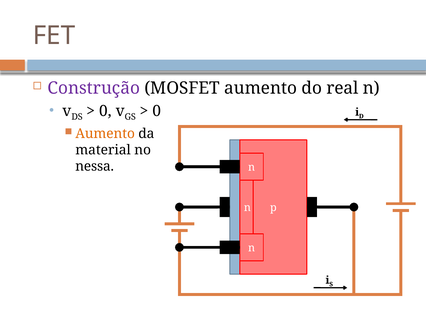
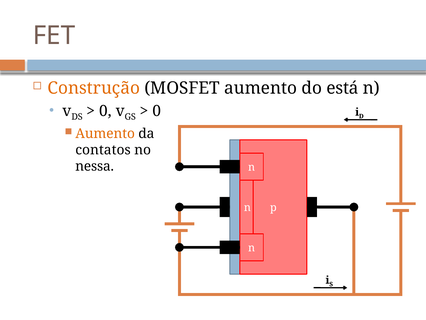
Construção colour: purple -> orange
real: real -> está
material: material -> contatos
